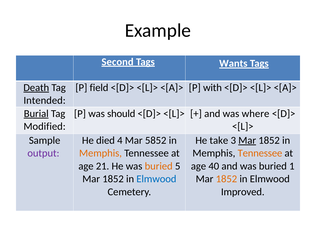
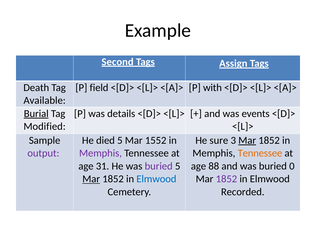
Wants: Wants -> Assign
Death underline: present -> none
Intended: Intended -> Available
should: should -> details
where: where -> events
died 4: 4 -> 5
5852: 5852 -> 1552
take: take -> sure
Memphis at (101, 153) colour: orange -> purple
21: 21 -> 31
buried at (159, 166) colour: orange -> purple
40: 40 -> 88
1: 1 -> 0
Mar at (91, 179) underline: none -> present
1852 at (226, 179) colour: orange -> purple
Improved: Improved -> Recorded
